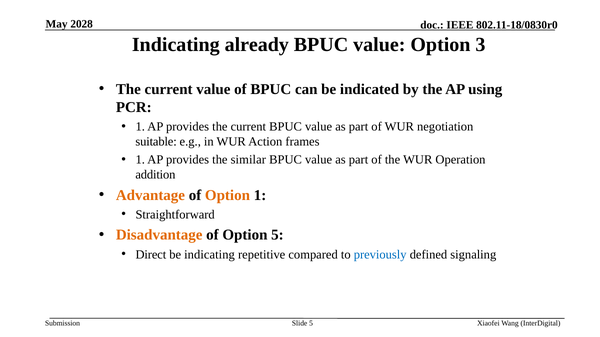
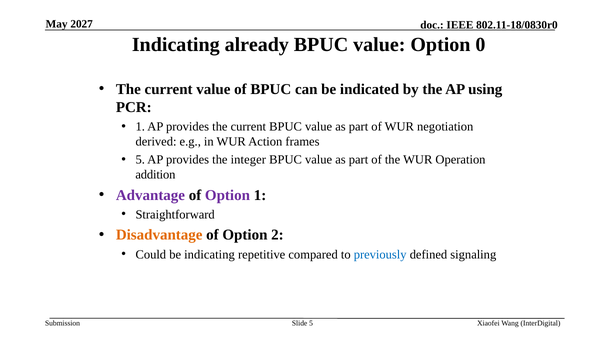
2028: 2028 -> 2027
3: 3 -> 0
suitable: suitable -> derived
1 at (140, 160): 1 -> 5
similar: similar -> integer
Advantage colour: orange -> purple
Option at (227, 195) colour: orange -> purple
Option 5: 5 -> 2
Direct: Direct -> Could
